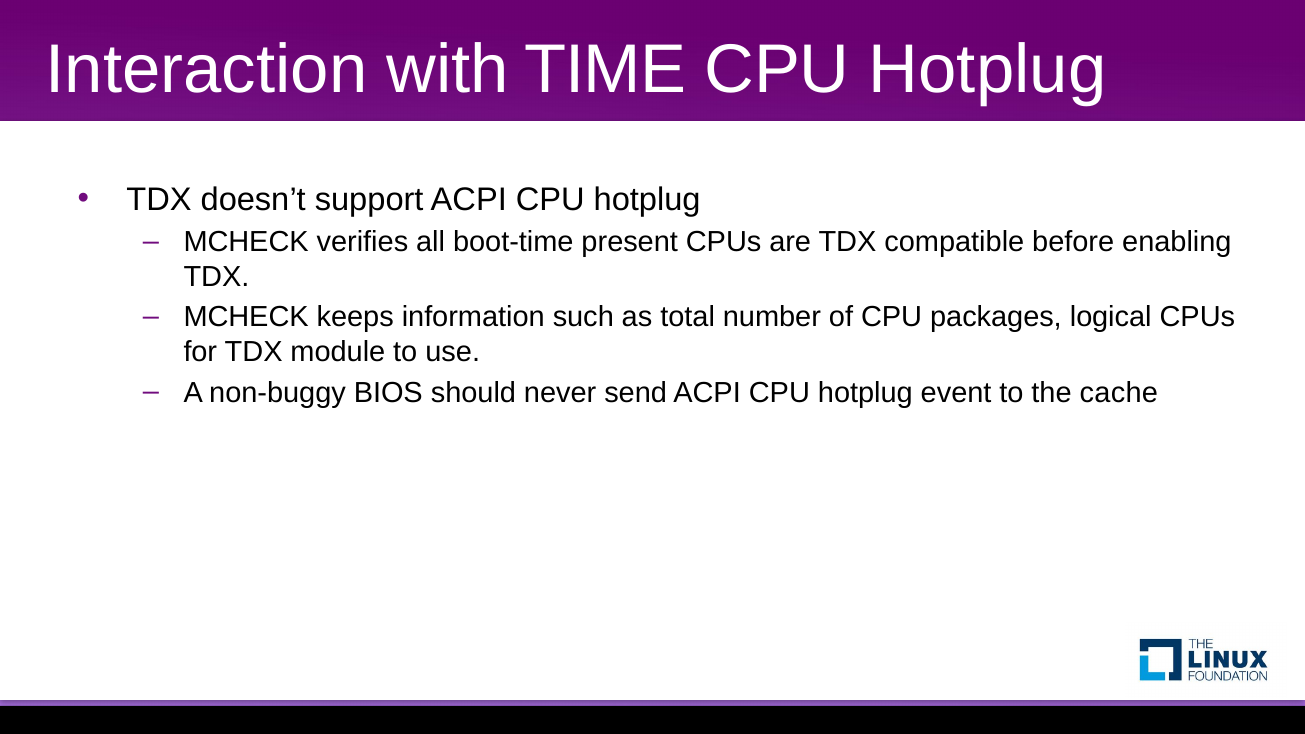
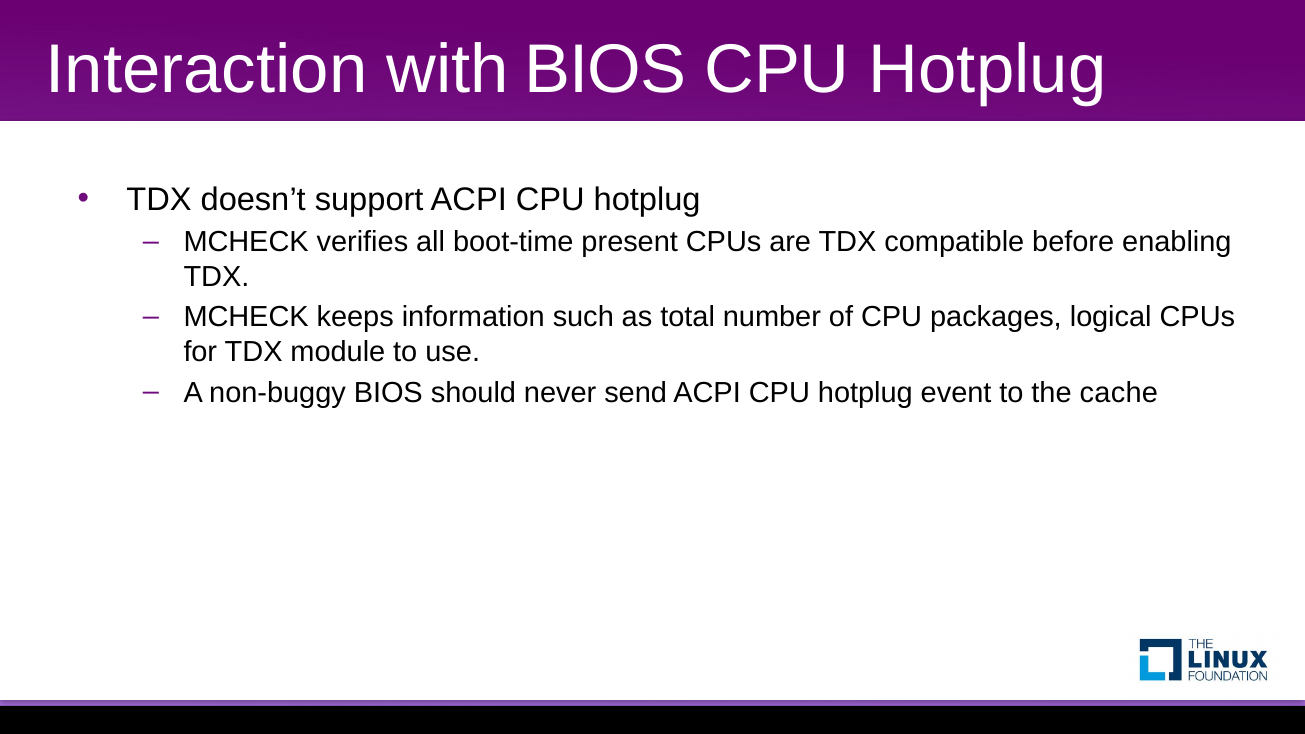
with TIME: TIME -> BIOS
